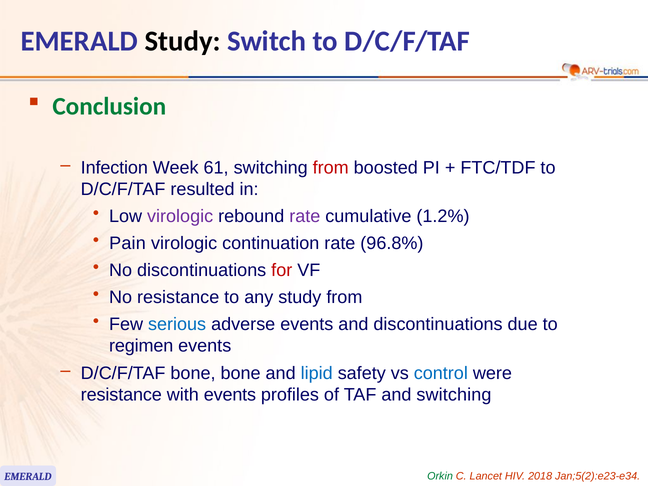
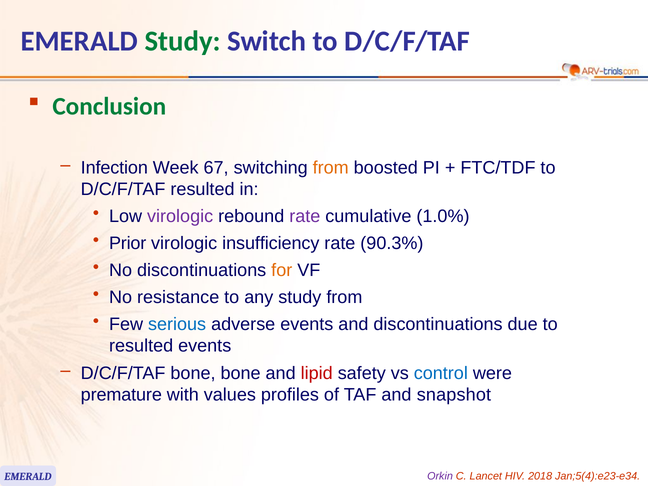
Study at (183, 41) colour: black -> green
61: 61 -> 67
from at (331, 168) colour: red -> orange
1.2%: 1.2% -> 1.0%
Pain: Pain -> Prior
continuation: continuation -> insufficiency
96.8%: 96.8% -> 90.3%
for colour: red -> orange
regimen at (141, 346): regimen -> resulted
lipid colour: blue -> red
resistance at (121, 395): resistance -> premature
with events: events -> values
and switching: switching -> snapshot
Orkin colour: green -> purple
Jan;5(2):e23-e34: Jan;5(2):e23-e34 -> Jan;5(4):e23-e34
